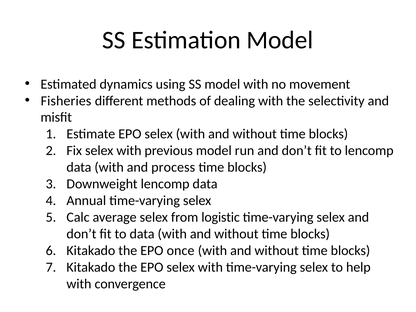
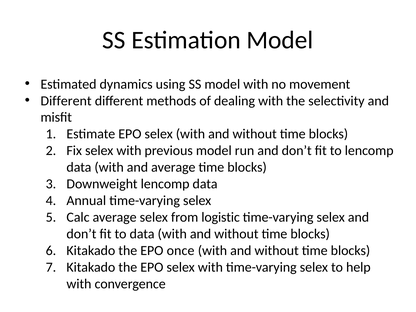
Fisheries at (66, 101): Fisheries -> Different
and process: process -> average
